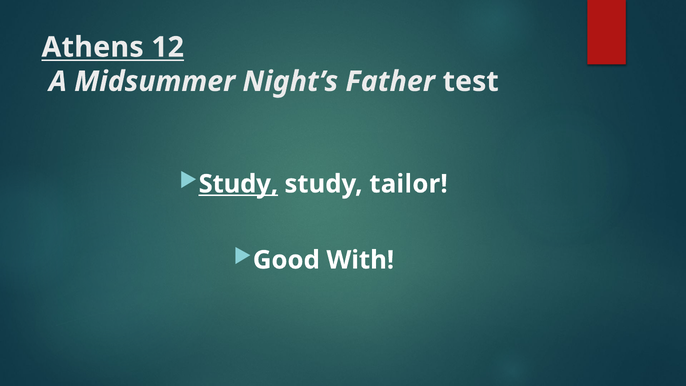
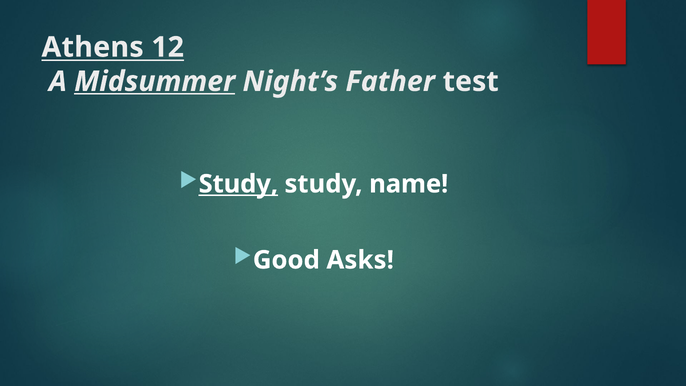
Midsummer underline: none -> present
tailor: tailor -> name
With: With -> Asks
